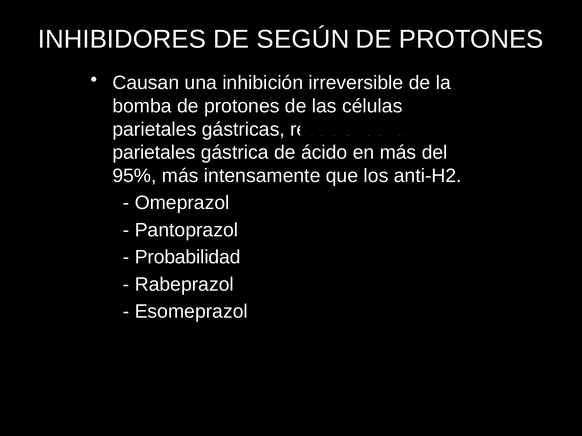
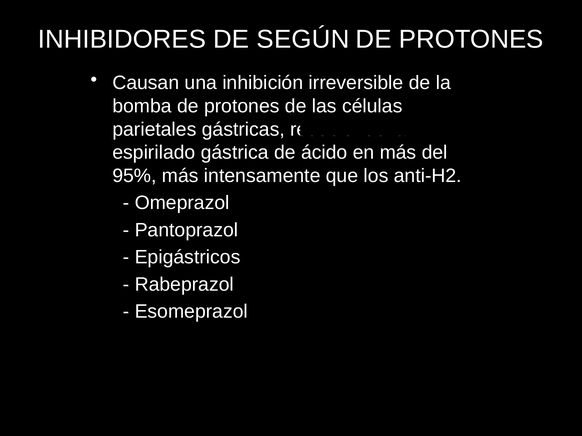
parietales at (154, 153): parietales -> espirilado
Probabilidad: Probabilidad -> Epigástricos
